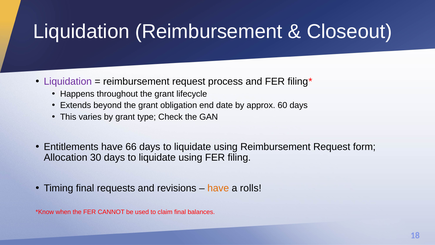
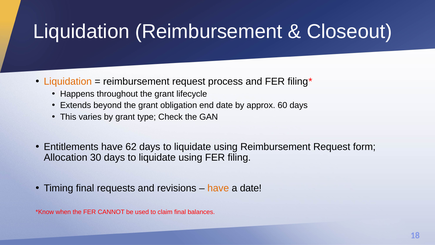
Liquidation at (68, 81) colour: purple -> orange
66: 66 -> 62
a rolls: rolls -> date
